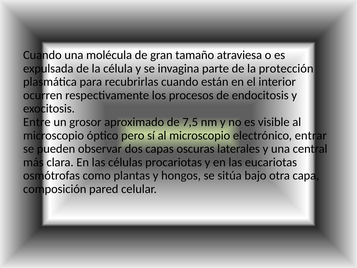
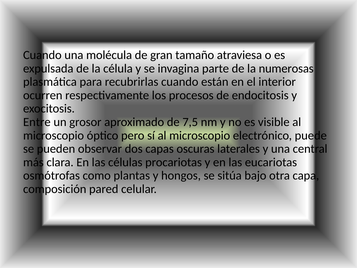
protección: protección -> numerosas
entrar: entrar -> puede
